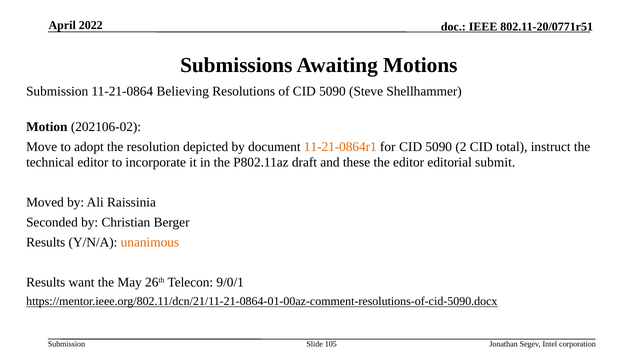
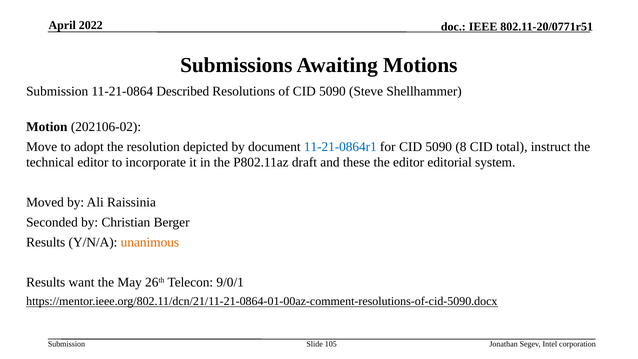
Believing: Believing -> Described
11-21-0864r1 colour: orange -> blue
2: 2 -> 8
submit: submit -> system
